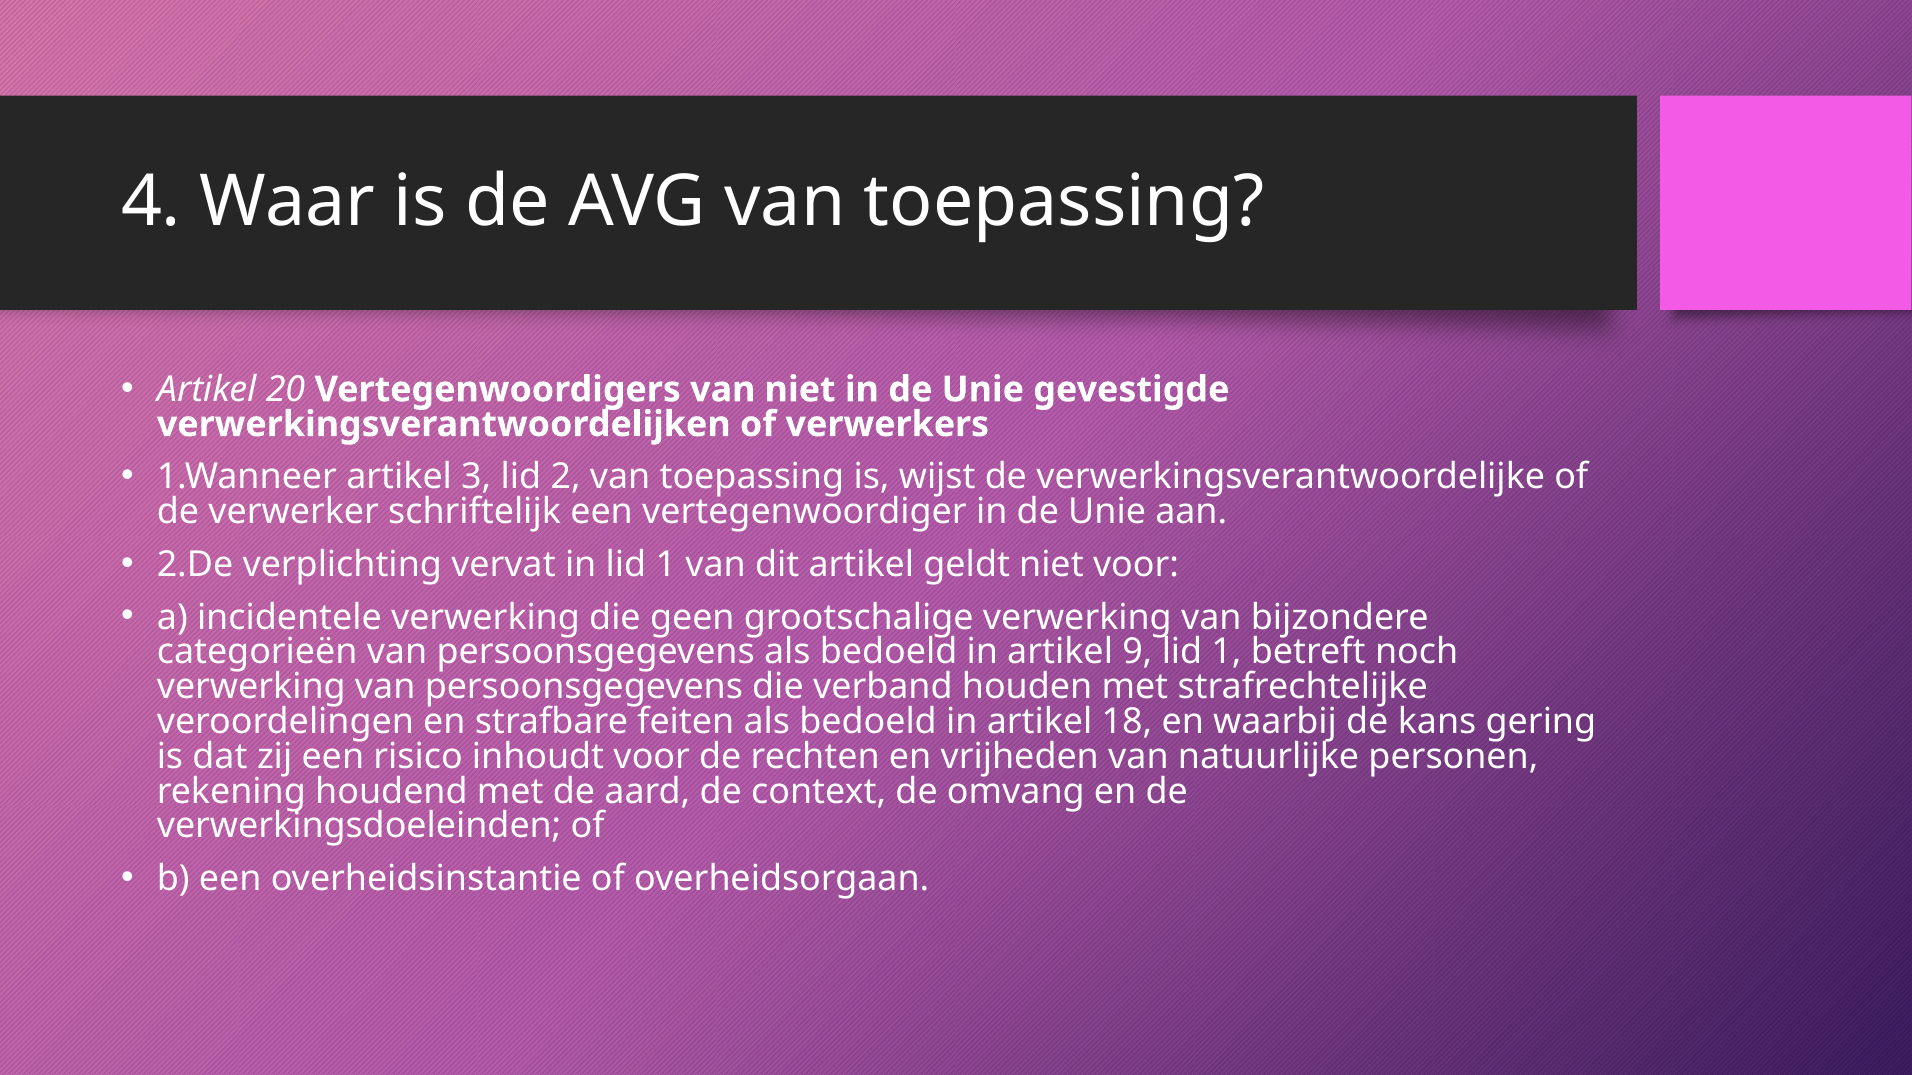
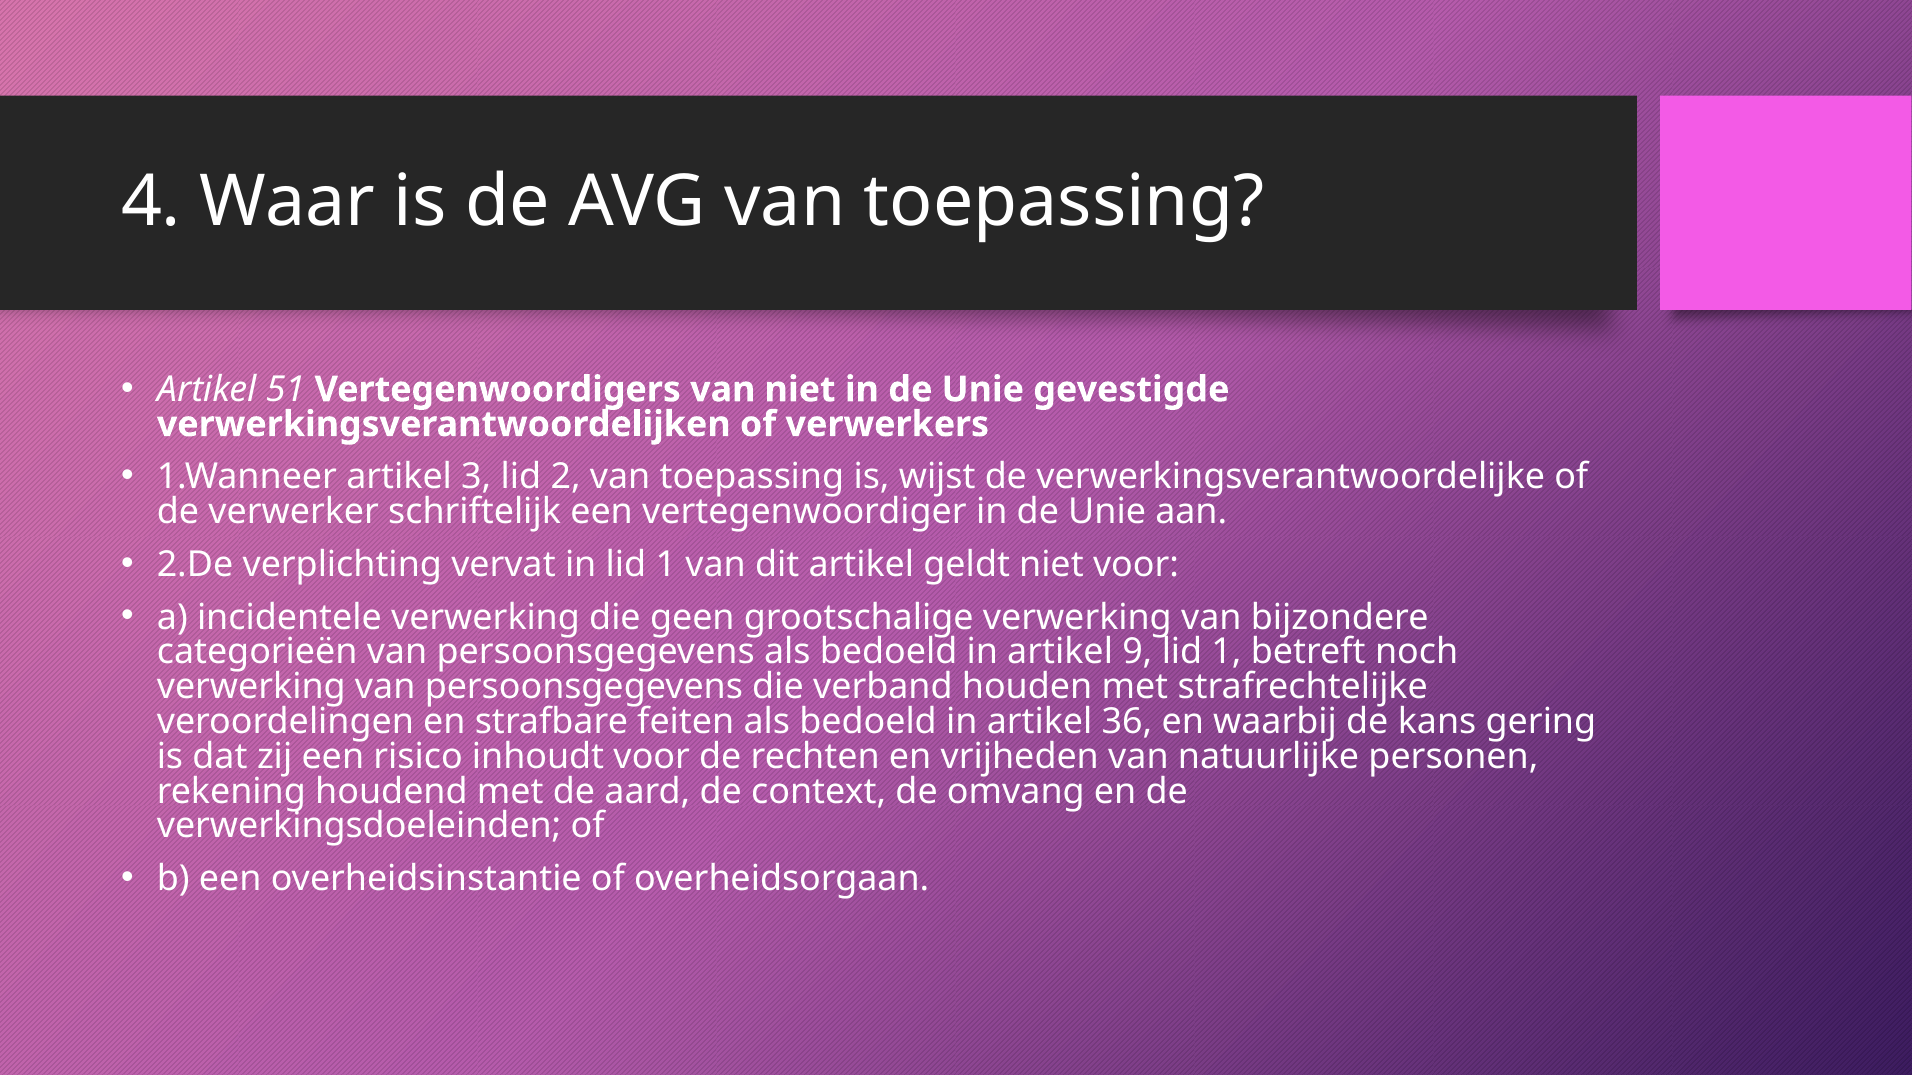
20: 20 -> 51
18: 18 -> 36
